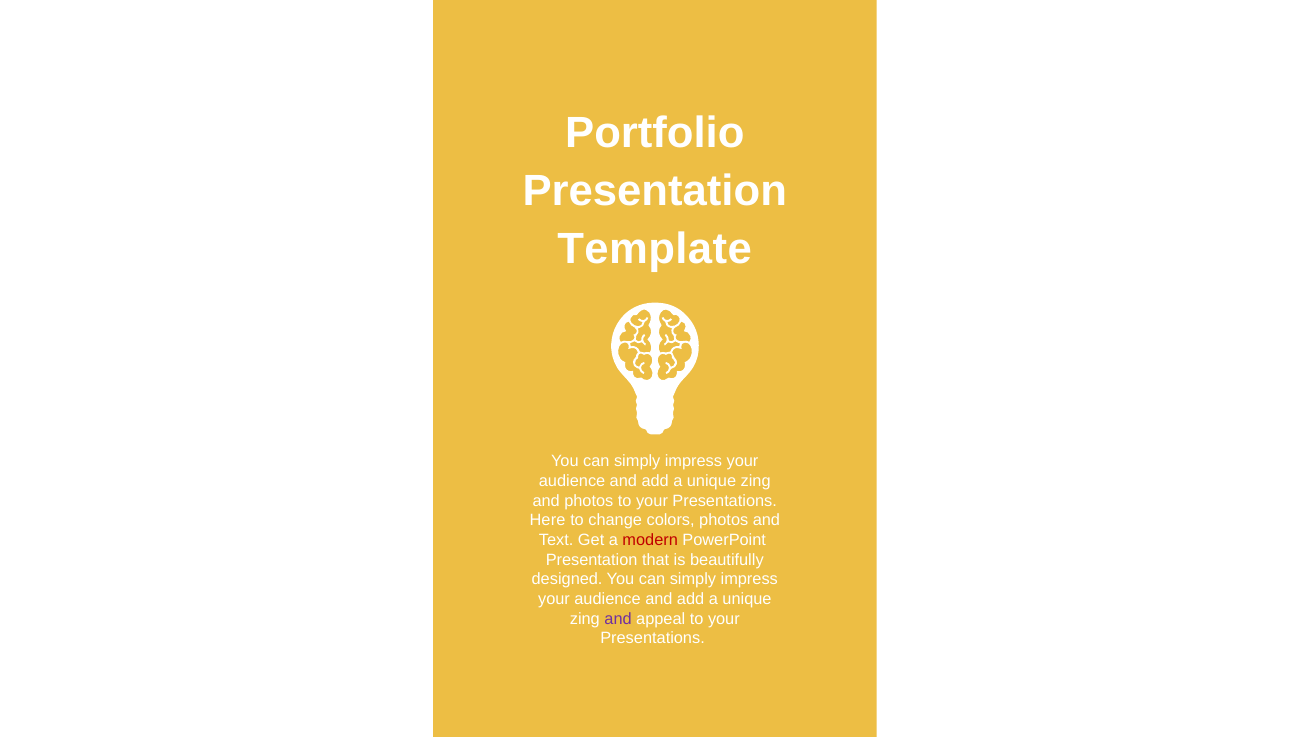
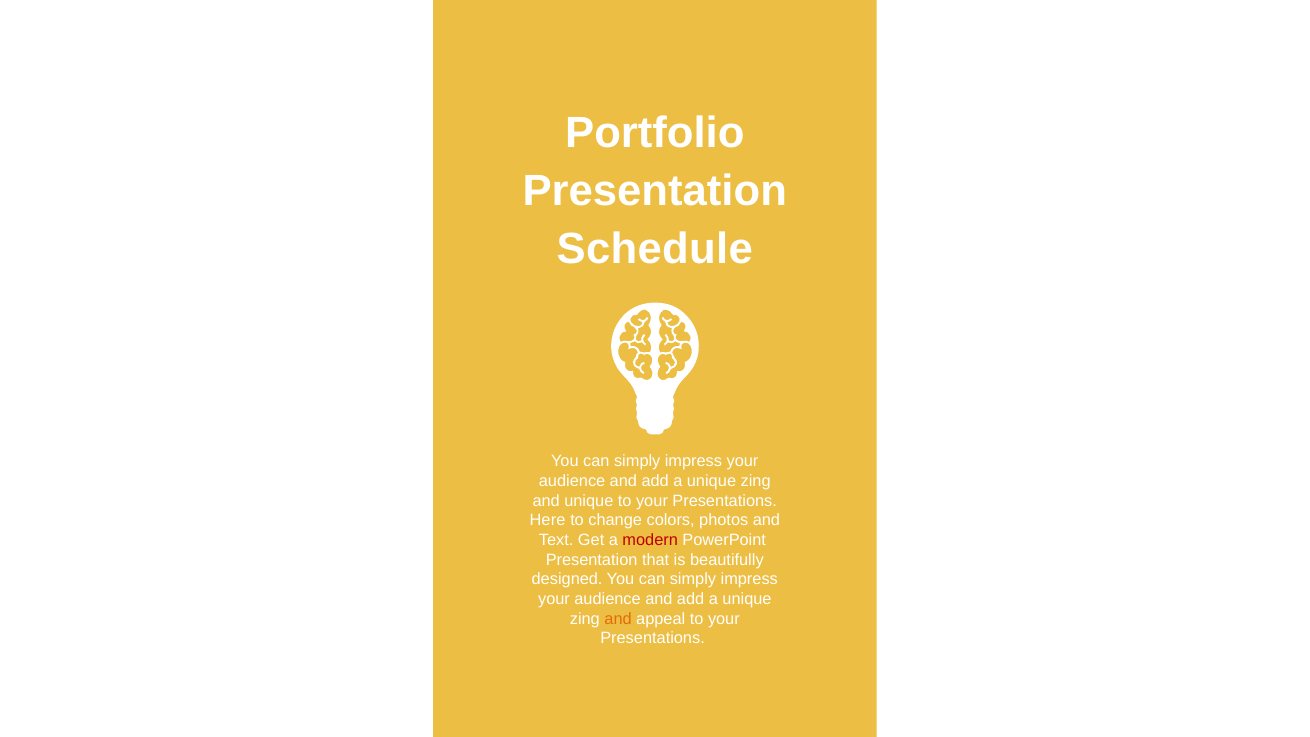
Template: Template -> Schedule
and photos: photos -> unique
and at (618, 619) colour: purple -> orange
